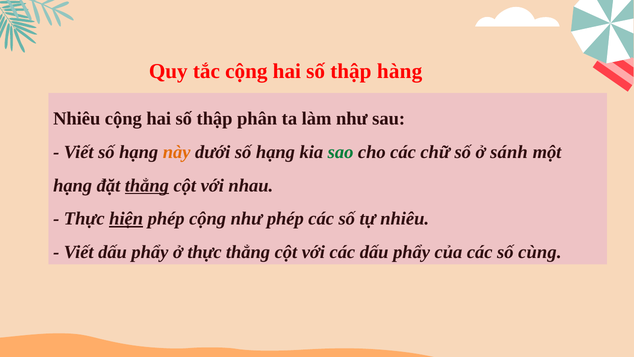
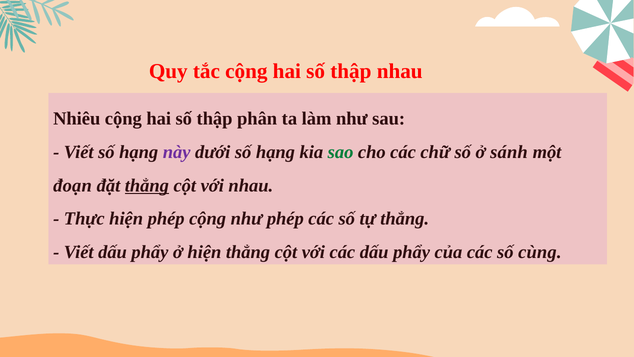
thập hàng: hàng -> nhau
này colour: orange -> purple
hạng at (73, 185): hạng -> đoạn
hiện at (126, 219) underline: present -> none
tự nhiêu: nhiêu -> thẳng
ở thực: thực -> hiện
